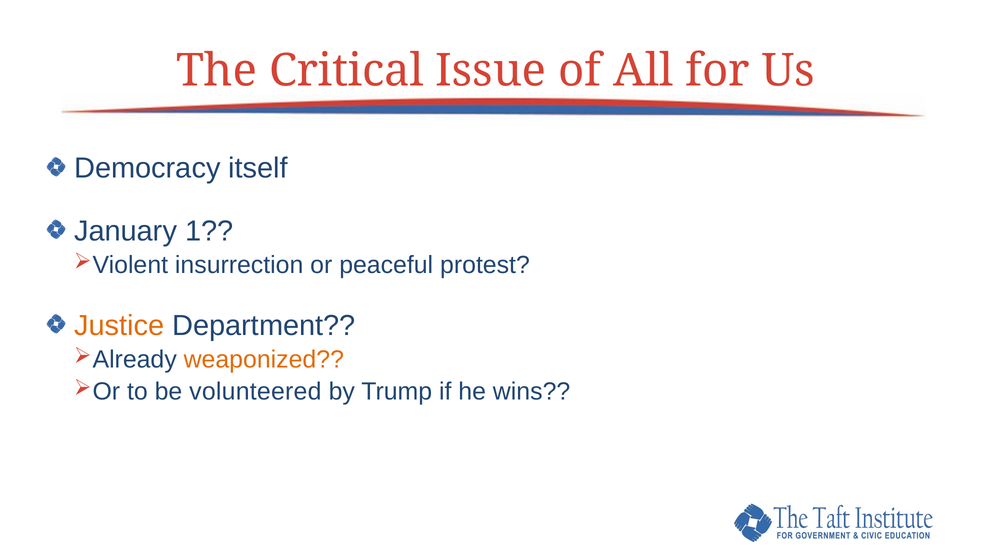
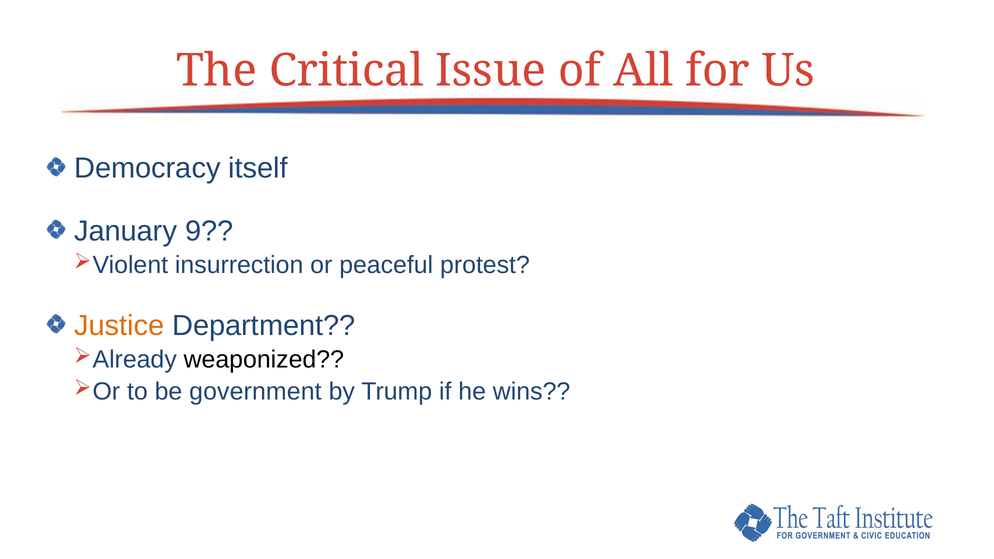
1: 1 -> 9
weaponized colour: orange -> black
volunteered: volunteered -> government
